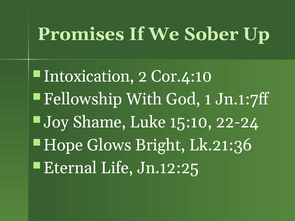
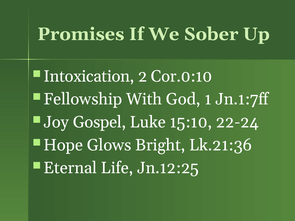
Cor.4:10: Cor.4:10 -> Cor.0:10
Shame: Shame -> Gospel
